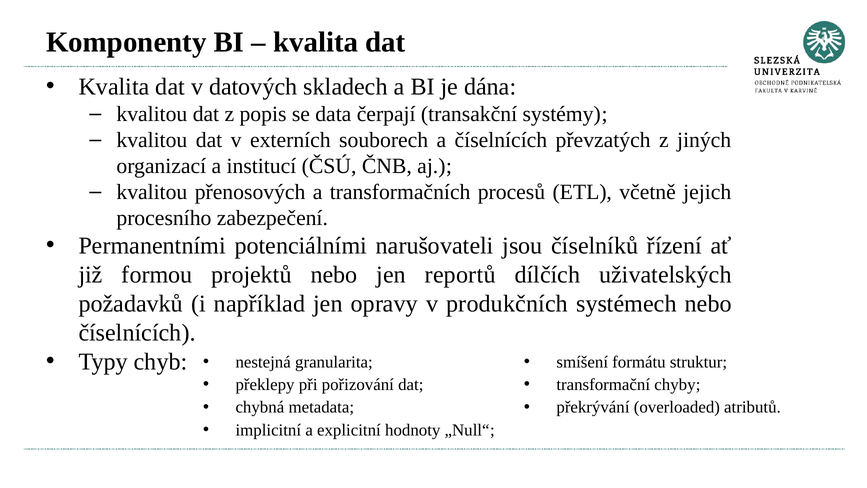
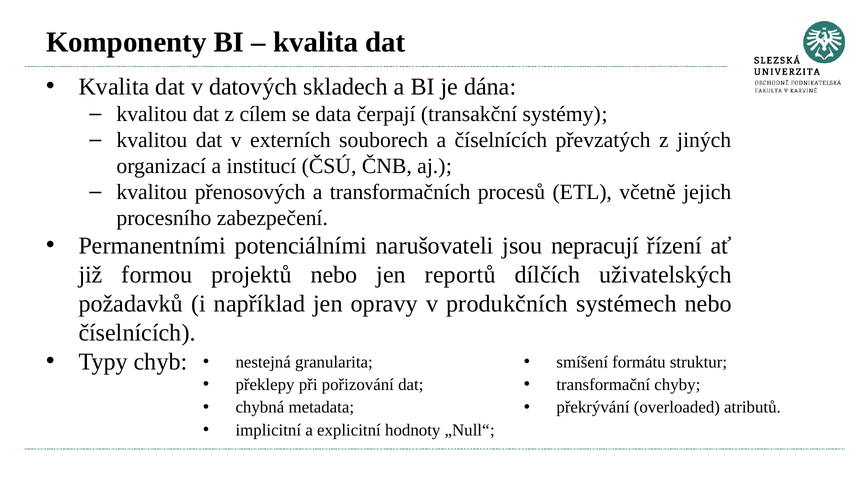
popis: popis -> cílem
číselníků: číselníků -> nepracují
